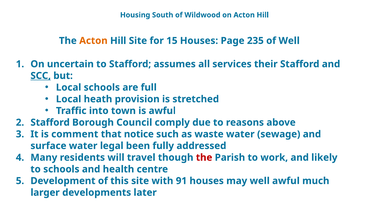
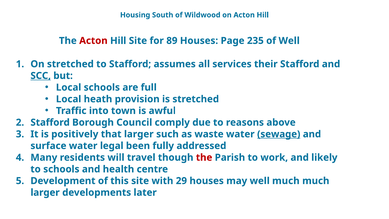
Acton at (93, 41) colour: orange -> red
15: 15 -> 89
On uncertain: uncertain -> stretched
comment: comment -> positively
that notice: notice -> larger
sewage underline: none -> present
91: 91 -> 29
well awful: awful -> much
